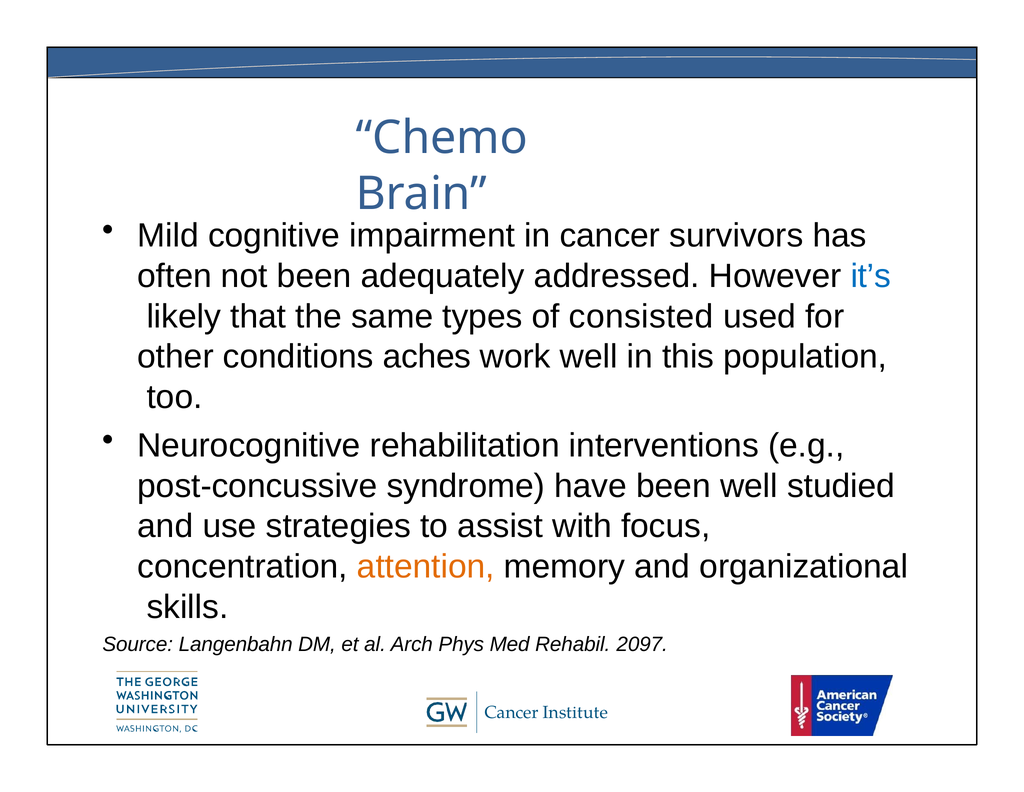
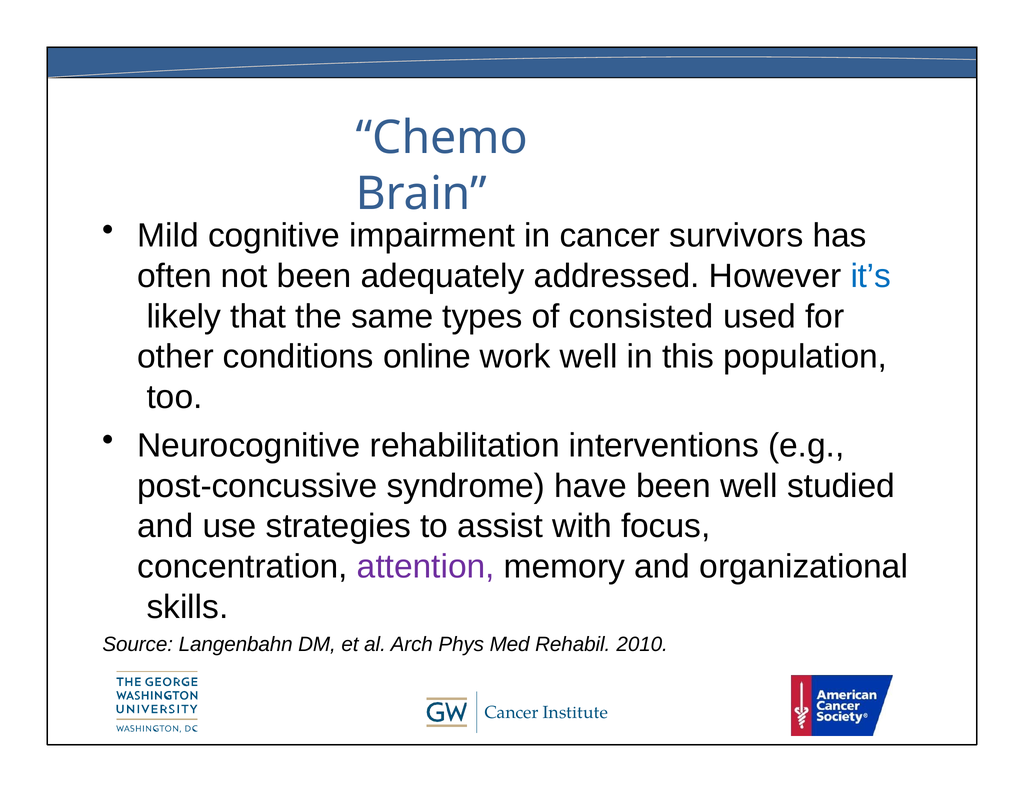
aches: aches -> online
attention colour: orange -> purple
2097: 2097 -> 2010
